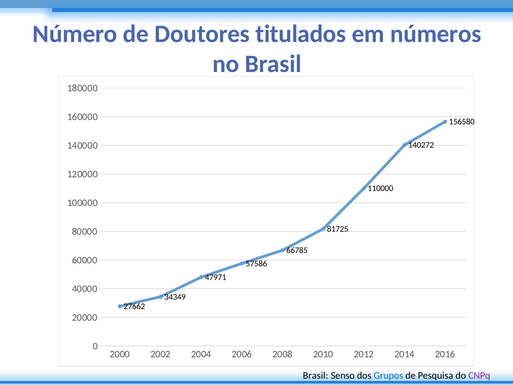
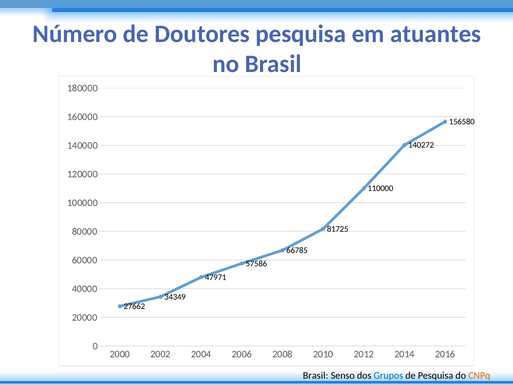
Doutores titulados: titulados -> pesquisa
números: números -> atuantes
CNPq colour: purple -> orange
